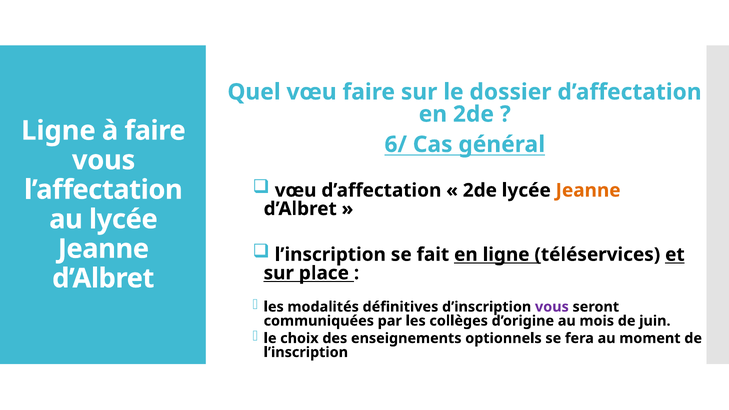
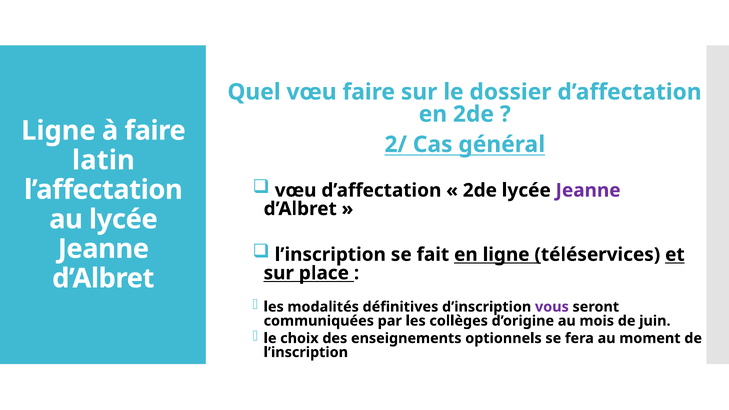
6/: 6/ -> 2/
vous at (104, 160): vous -> latin
Jeanne at (588, 190) colour: orange -> purple
